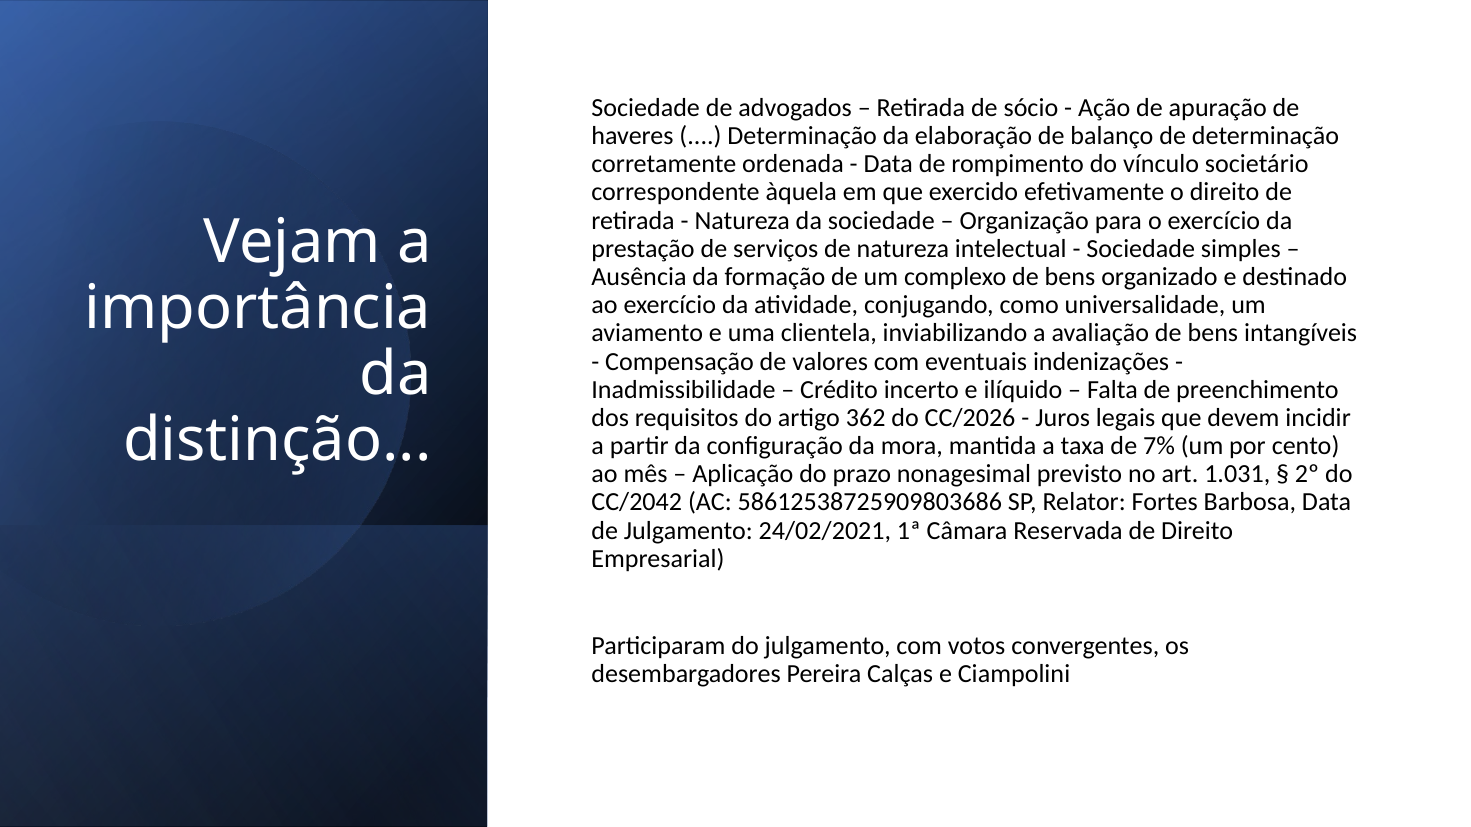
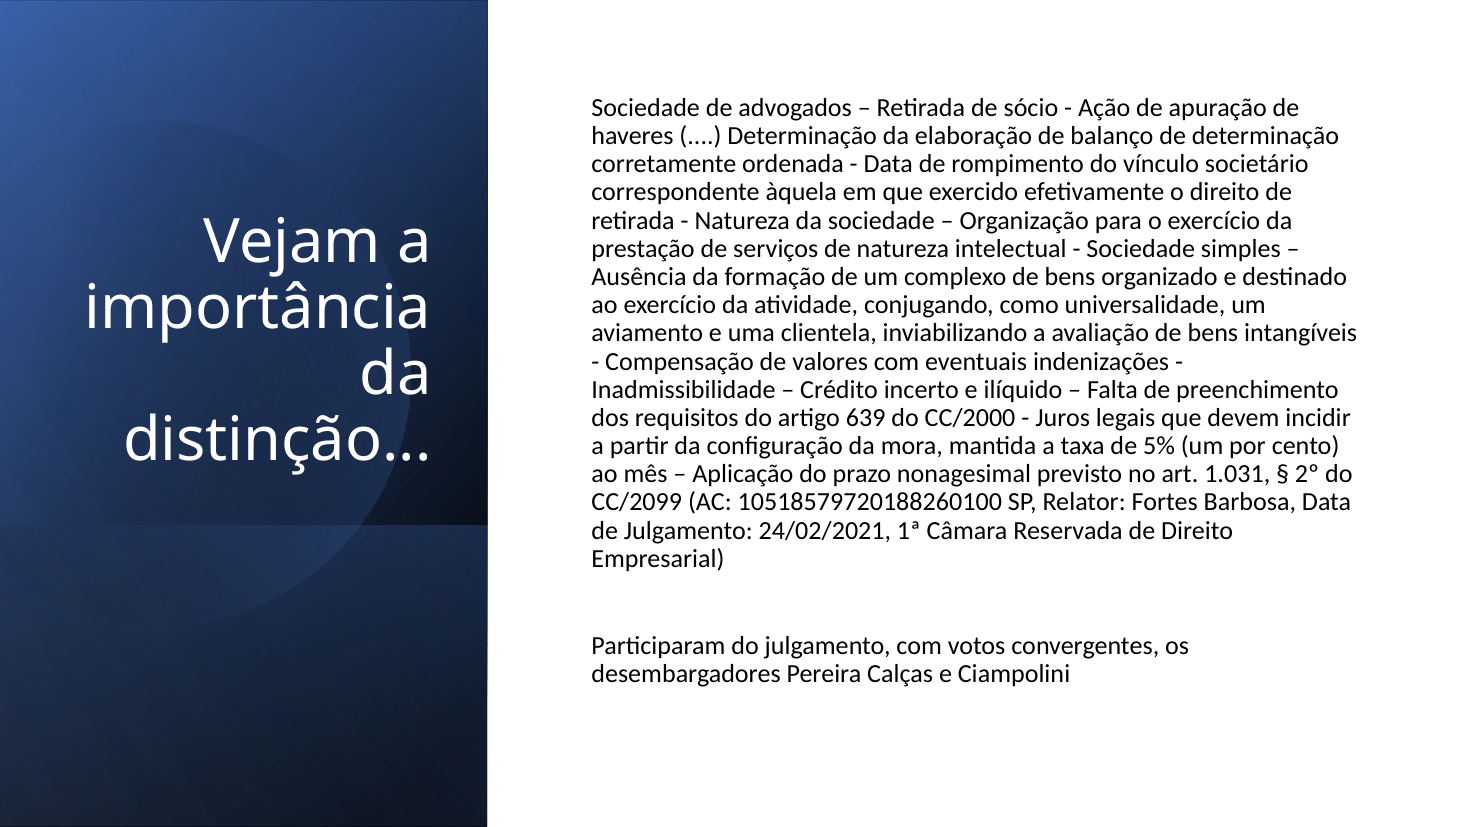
362: 362 -> 639
CC/2026: CC/2026 -> CC/2000
7%: 7% -> 5%
CC/2042: CC/2042 -> CC/2099
58612538725909803686: 58612538725909803686 -> 10518579720188260100
